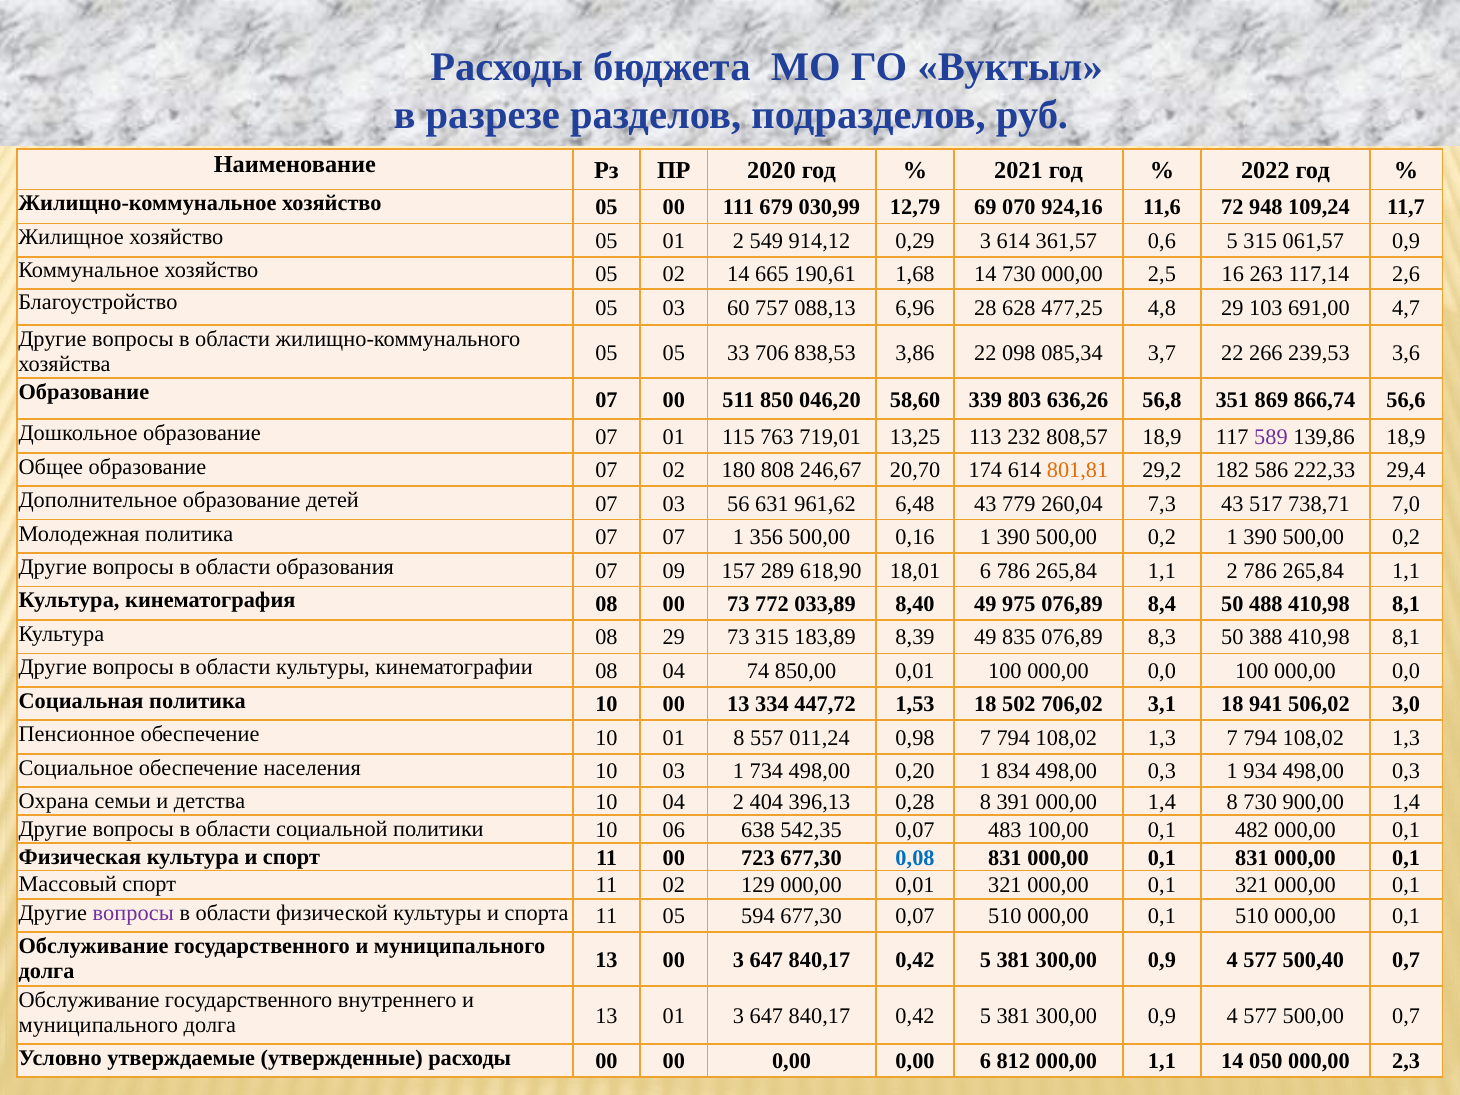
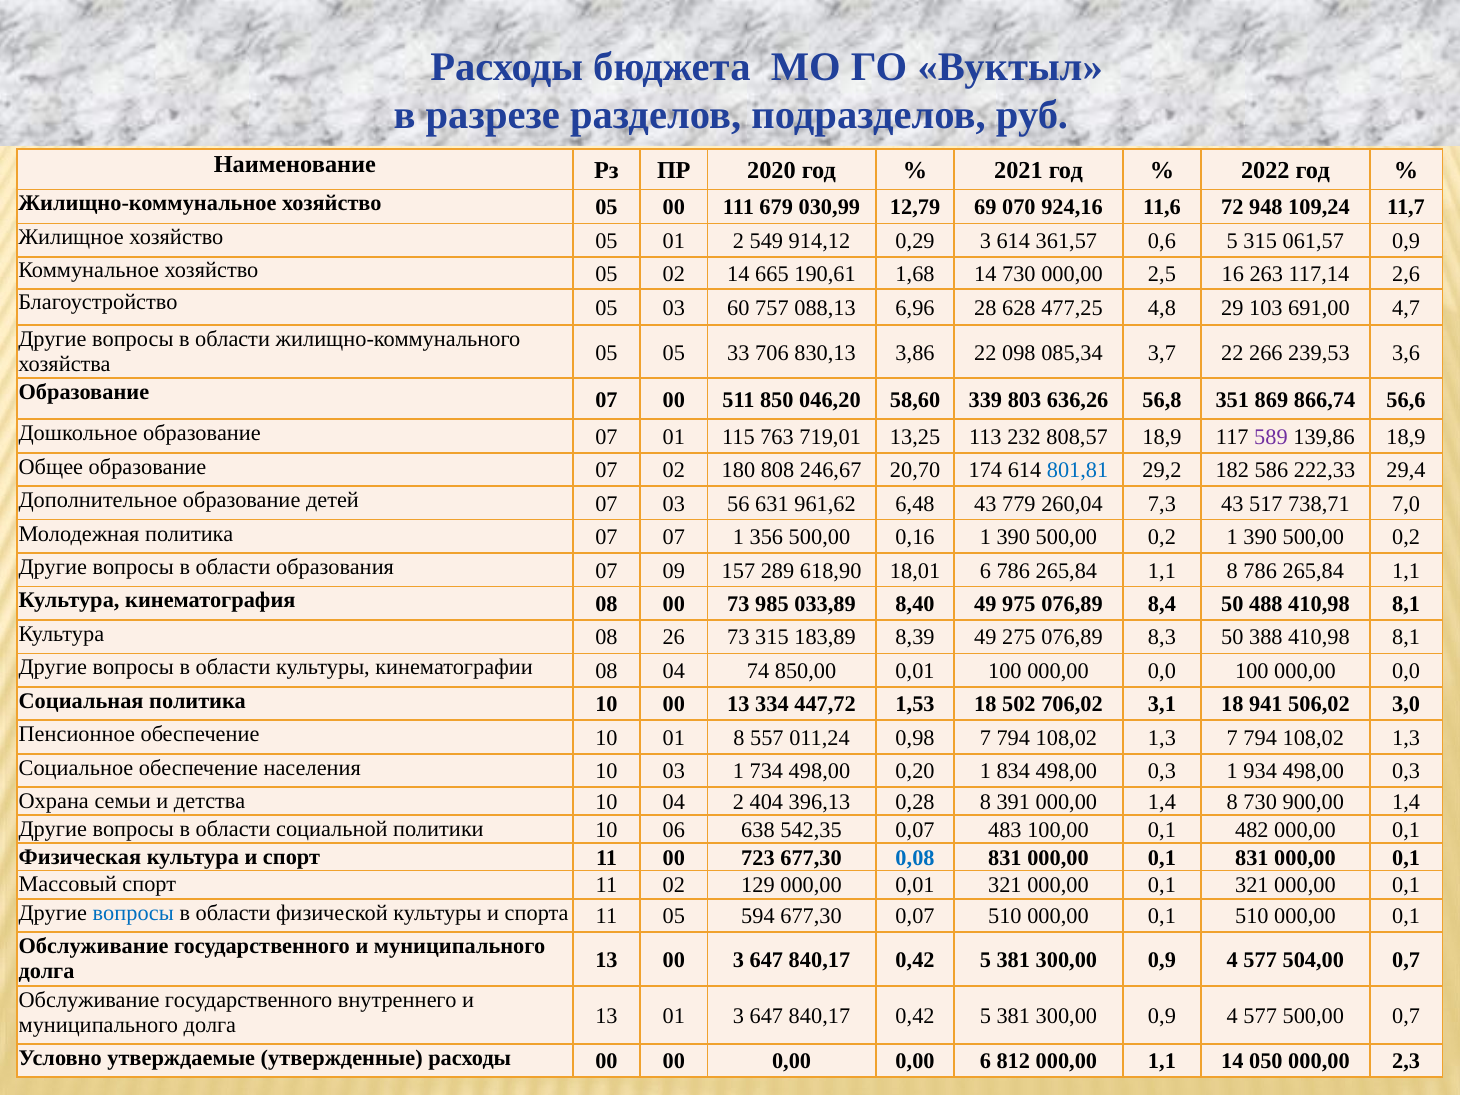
838,53: 838,53 -> 830,13
801,81 colour: orange -> blue
1,1 2: 2 -> 8
772: 772 -> 985
08 29: 29 -> 26
835: 835 -> 275
вопросы at (133, 913) colour: purple -> blue
500,40: 500,40 -> 504,00
